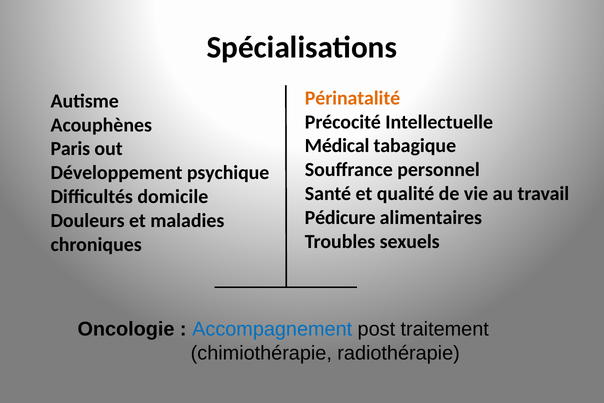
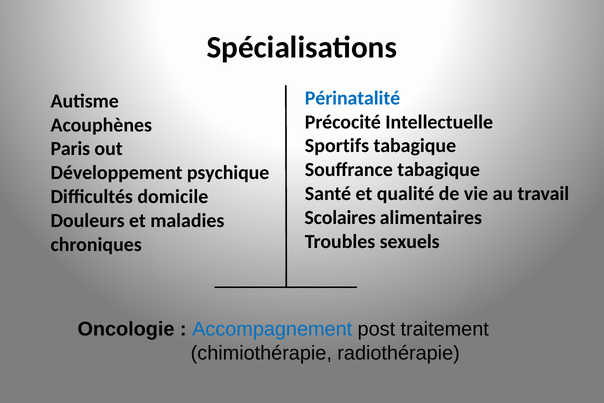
Périnatalité colour: orange -> blue
Médical: Médical -> Sportifs
Souffrance personnel: personnel -> tabagique
Pédicure: Pédicure -> Scolaires
